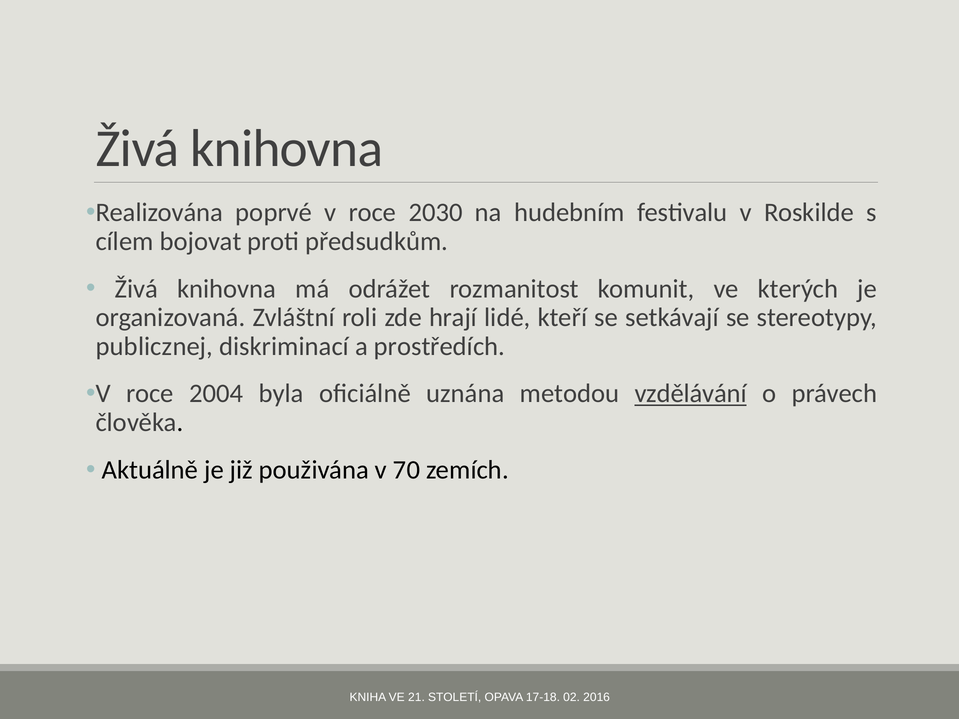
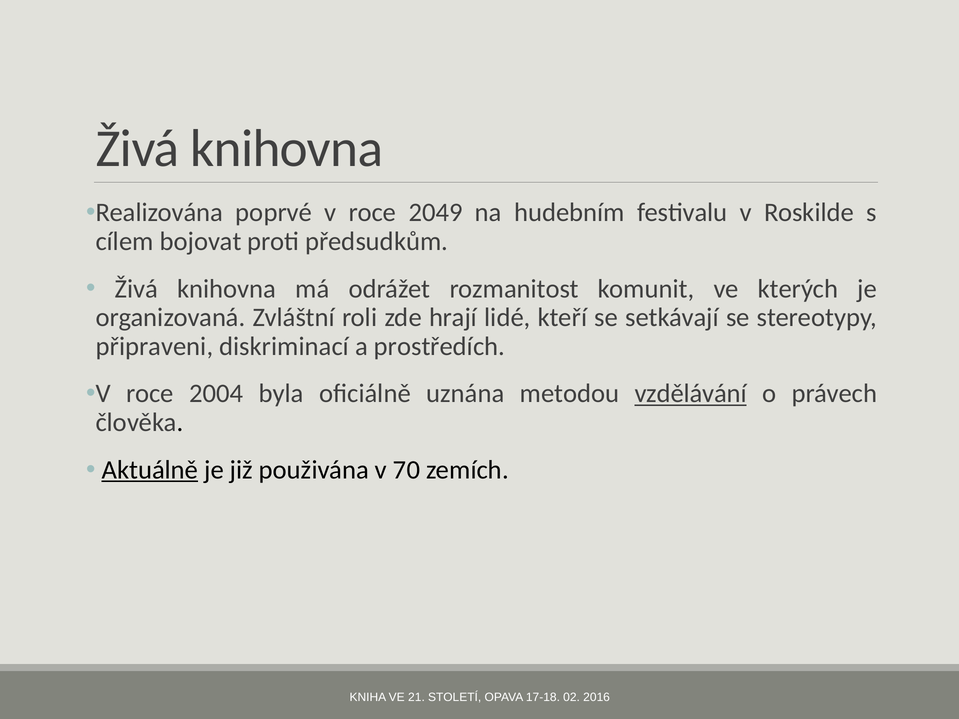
2030: 2030 -> 2049
publicznej: publicznej -> připraveni
Aktuálně underline: none -> present
